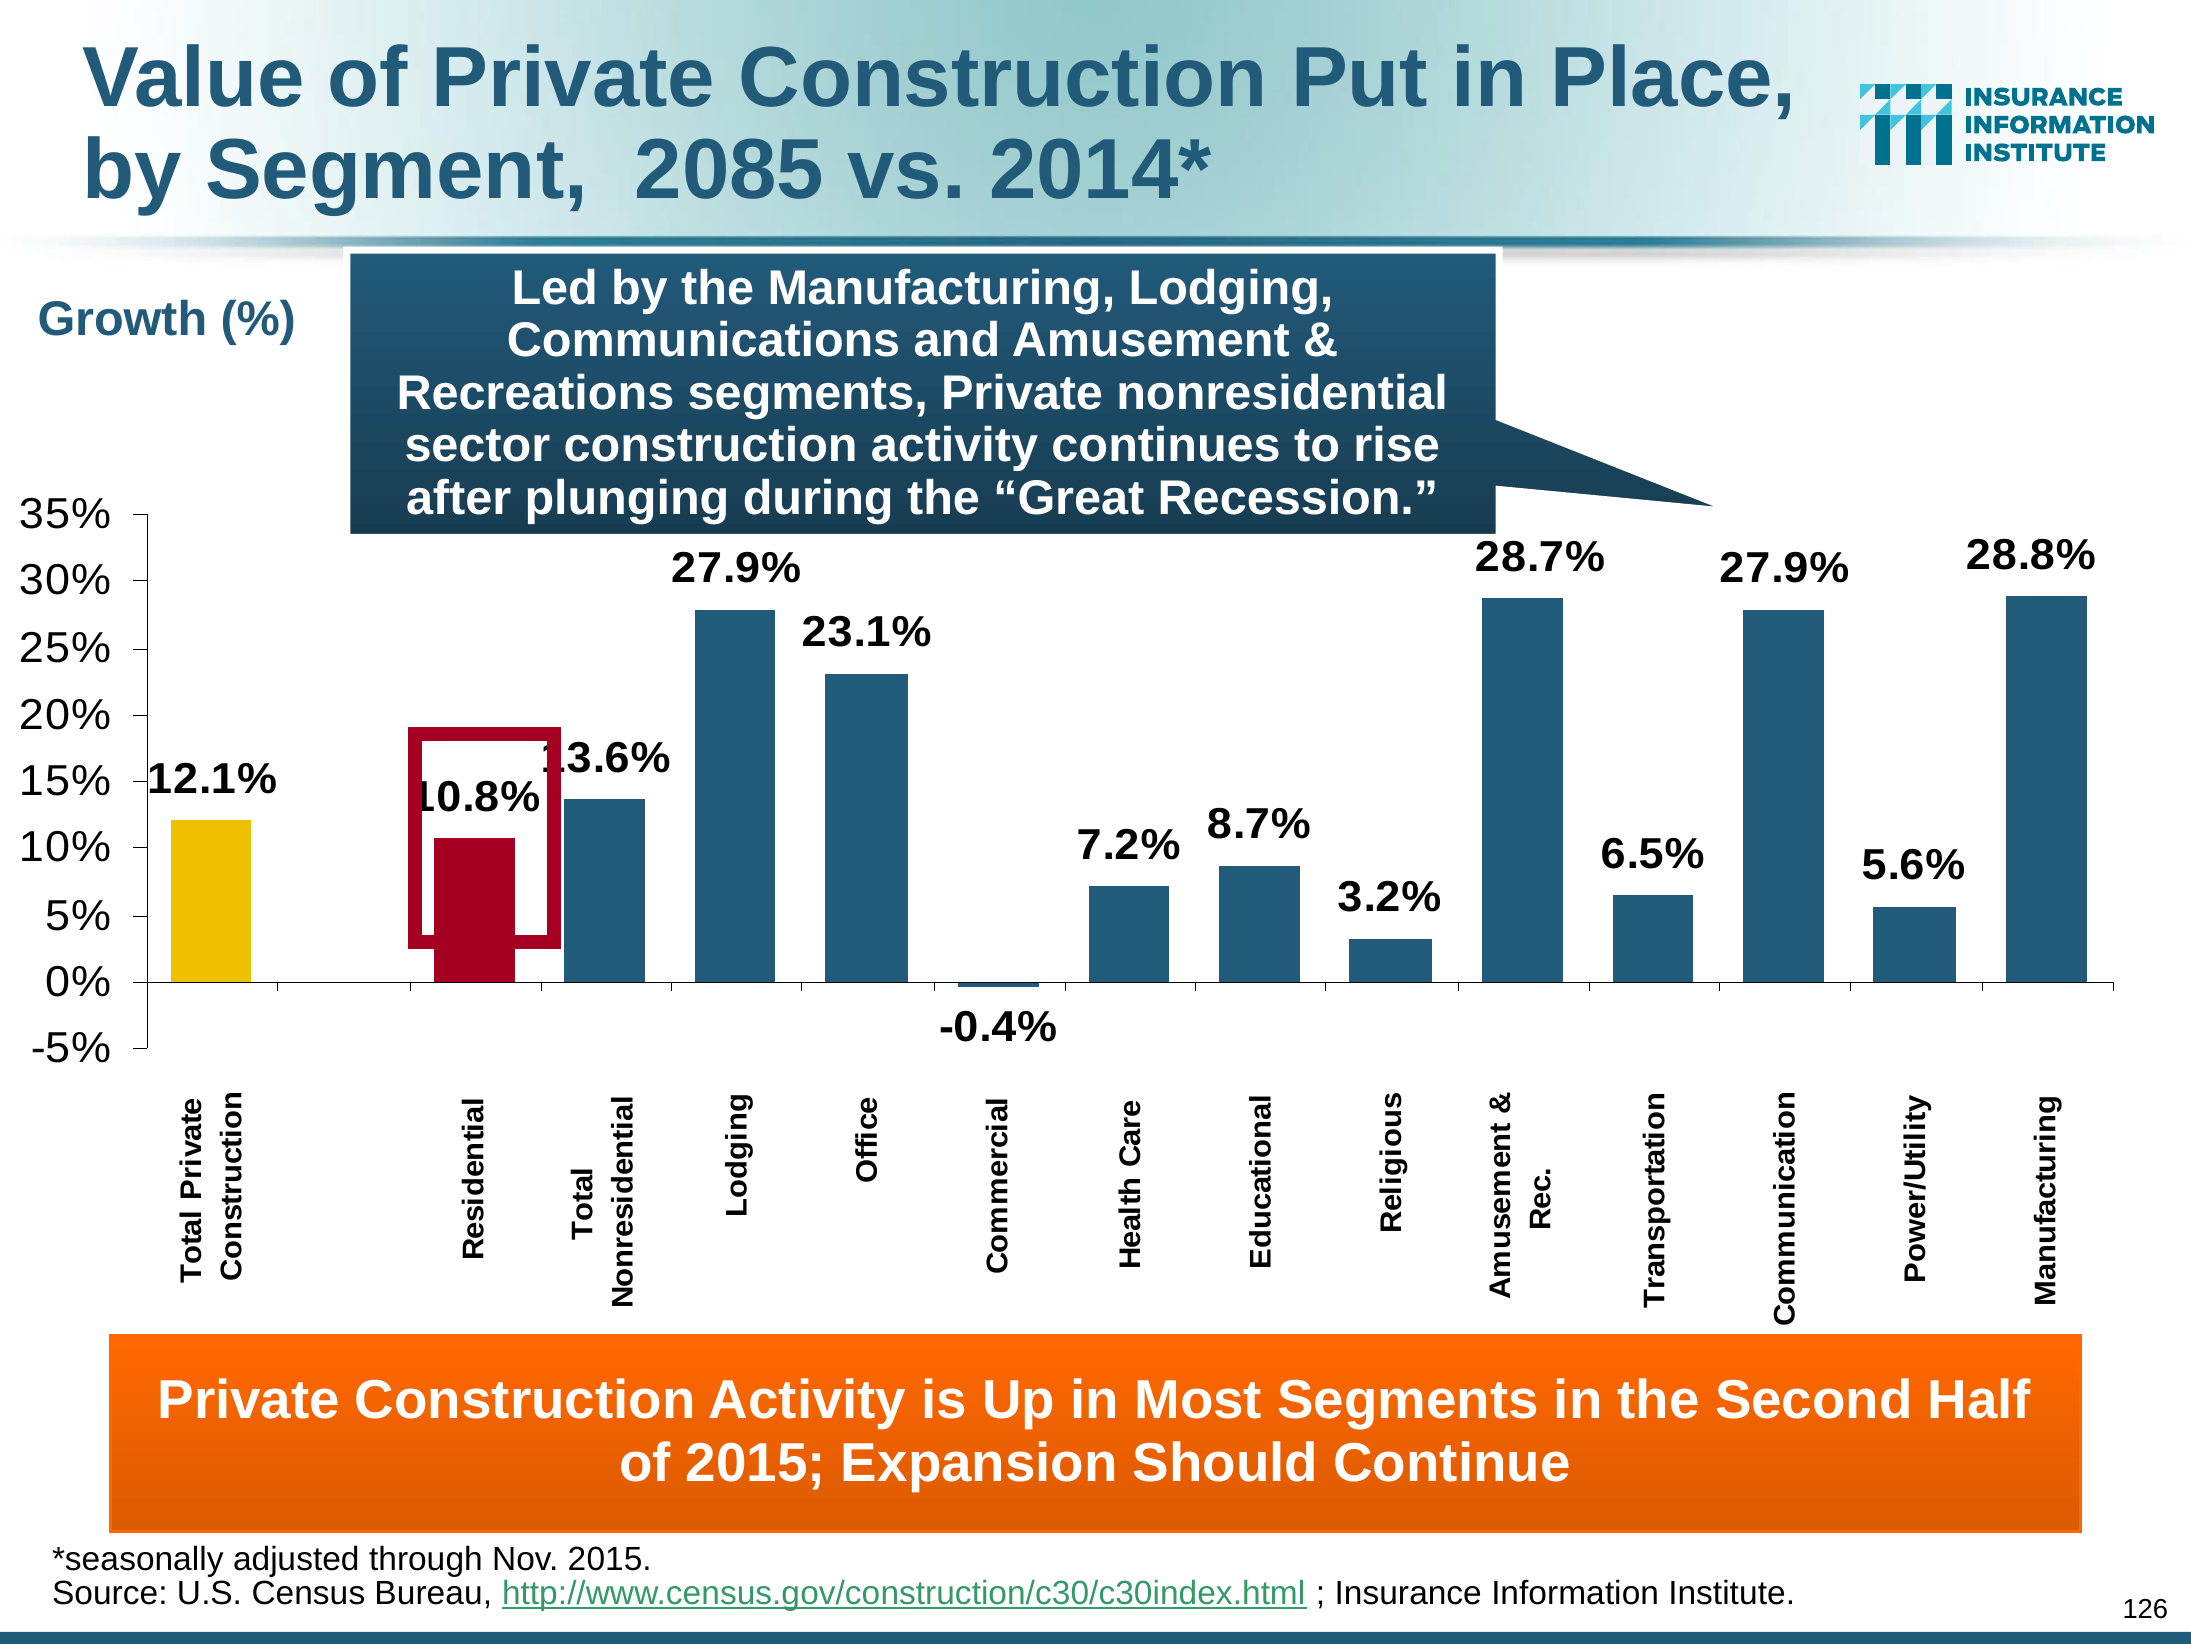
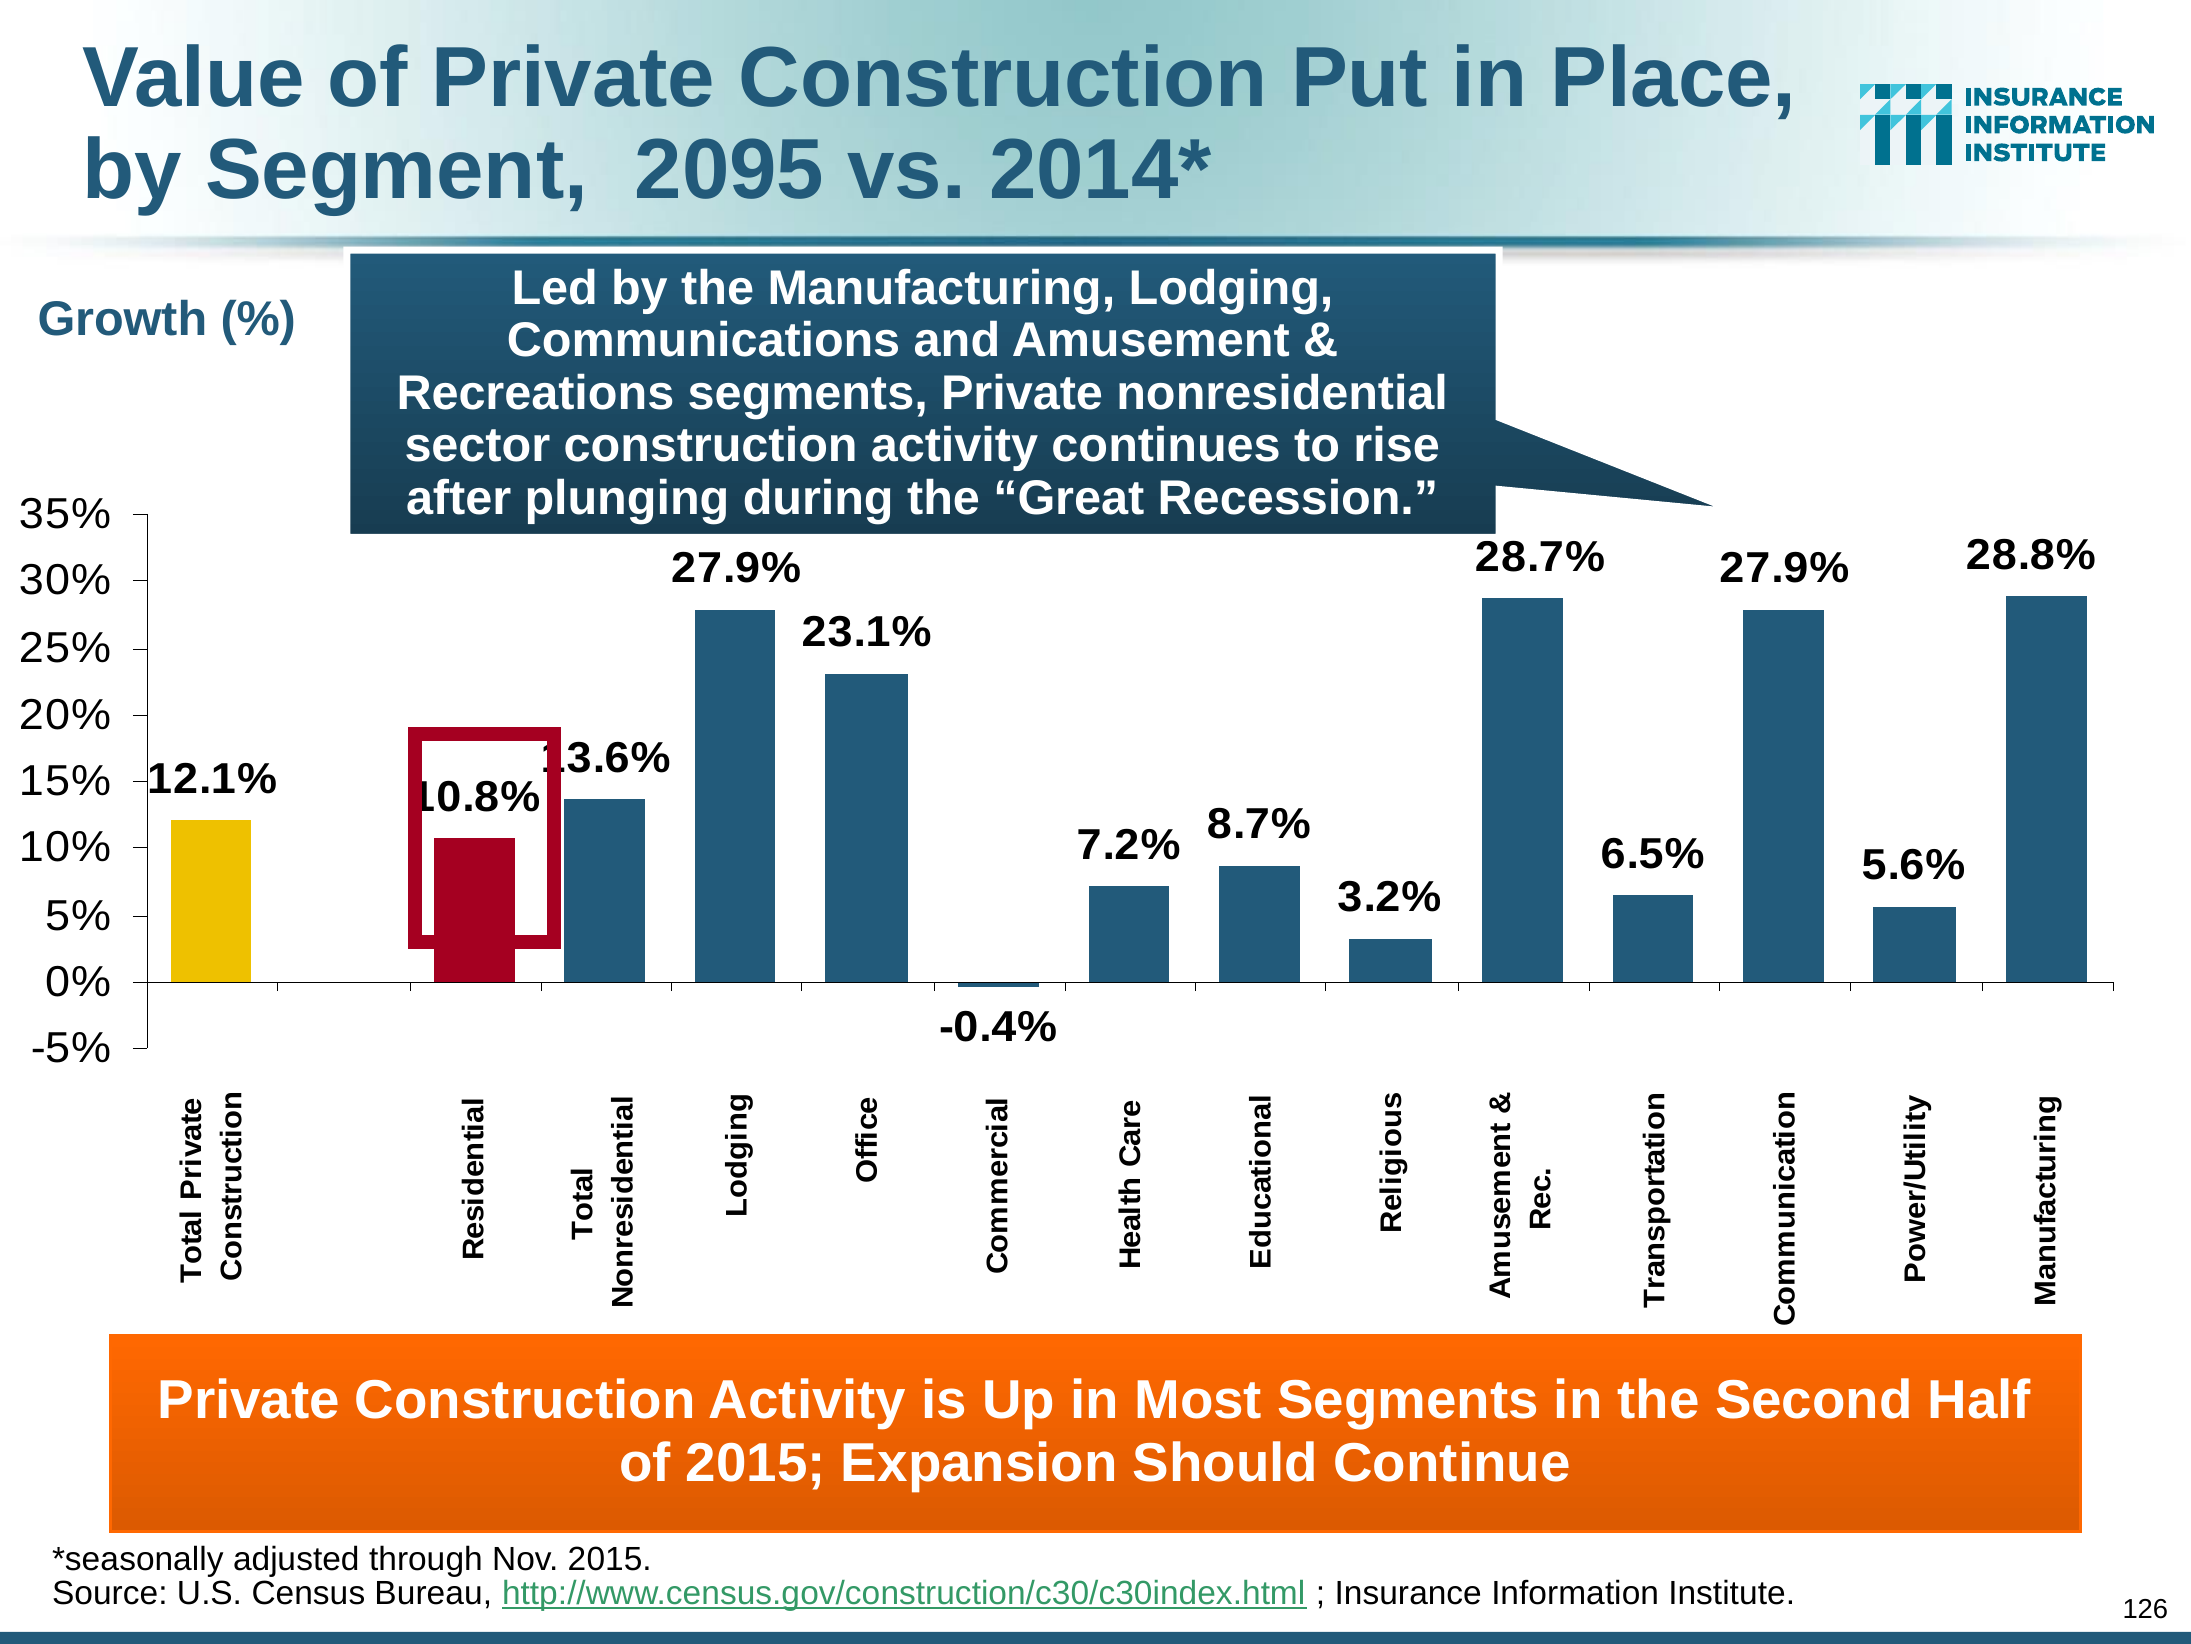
2085: 2085 -> 2095
